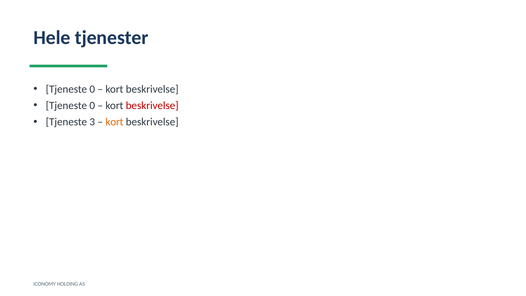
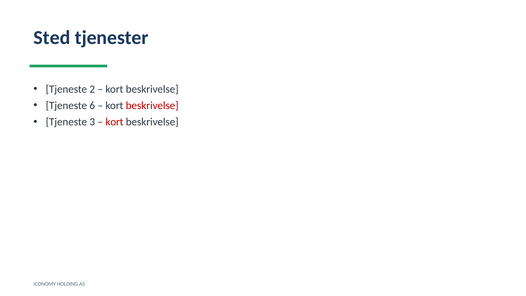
Hele: Hele -> Sted
0 at (92, 89): 0 -> 2
0 at (92, 106): 0 -> 6
kort at (114, 122) colour: orange -> red
